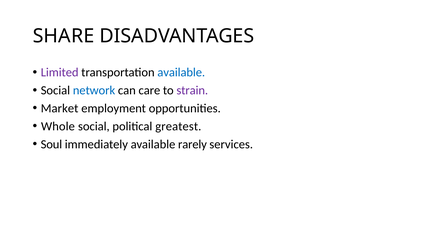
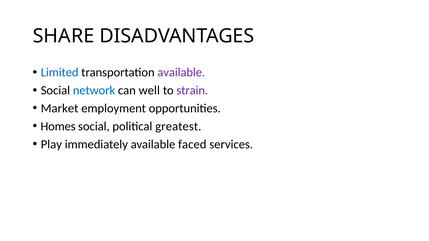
Limited colour: purple -> blue
available at (181, 73) colour: blue -> purple
care: care -> well
Whole: Whole -> Homes
Soul: Soul -> Play
rarely: rarely -> faced
